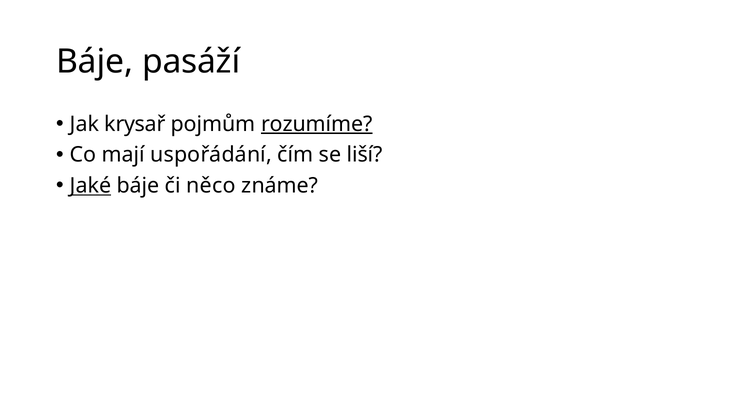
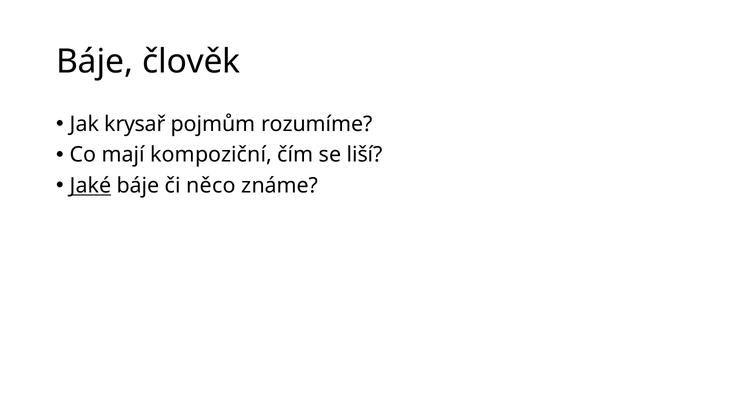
pasáží: pasáží -> člověk
rozumíme underline: present -> none
uspořádání: uspořádání -> kompoziční
